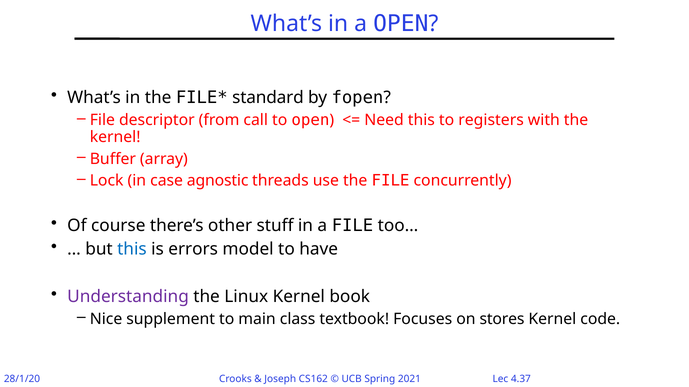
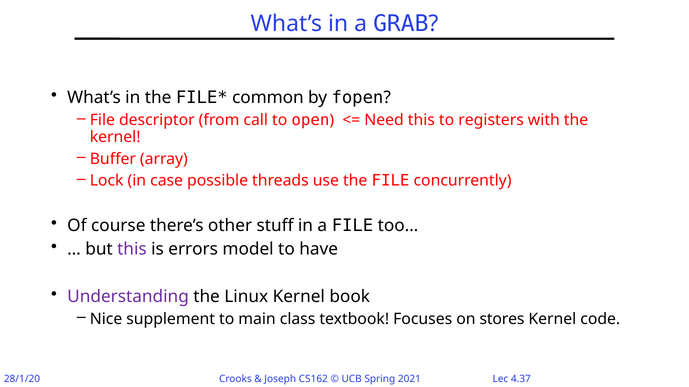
a OPEN: OPEN -> GRAB
standard: standard -> common
agnostic: agnostic -> possible
this at (132, 249) colour: blue -> purple
